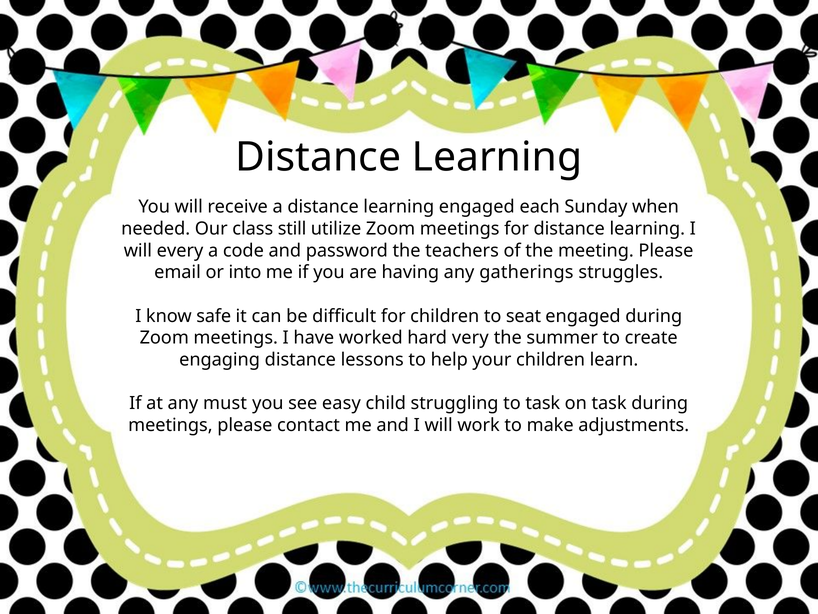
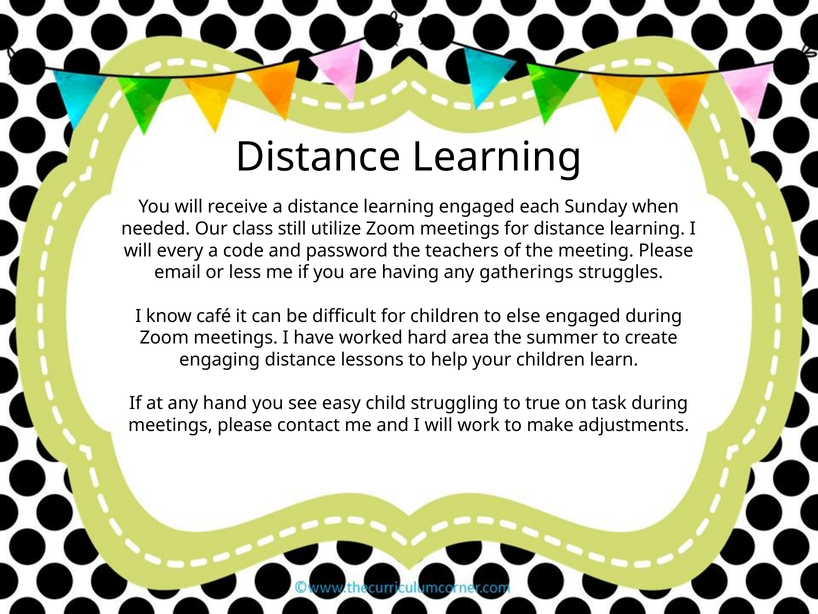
into: into -> less
safe: safe -> café
seat: seat -> else
very: very -> area
must: must -> hand
to task: task -> true
